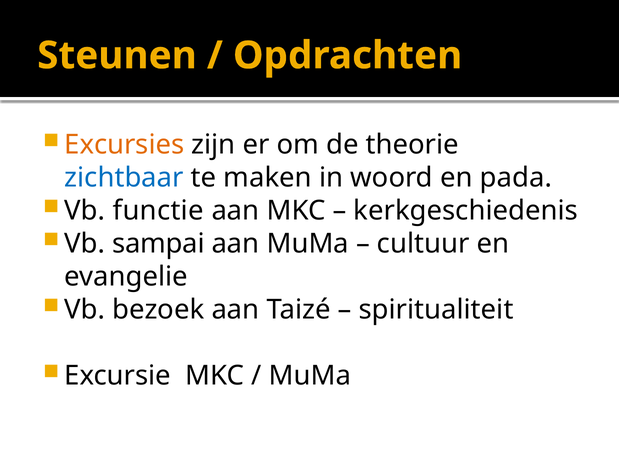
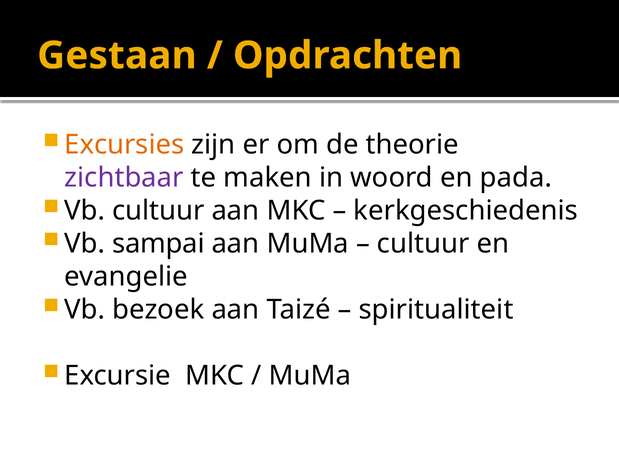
Steunen: Steunen -> Gestaan
zichtbaar colour: blue -> purple
Vb functie: functie -> cultuur
